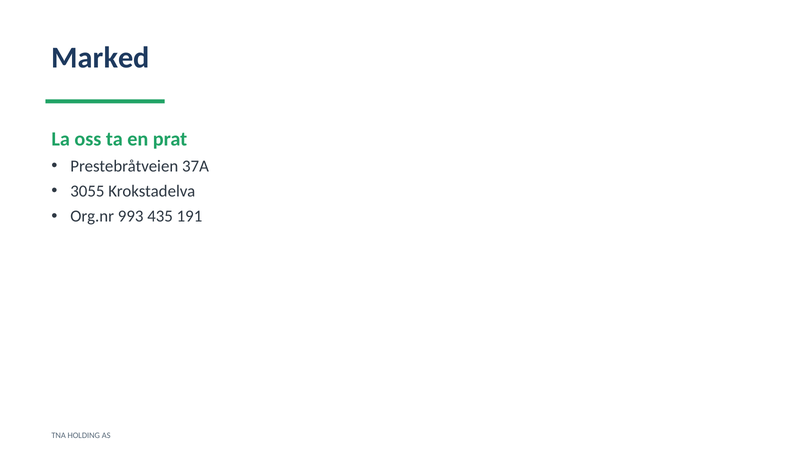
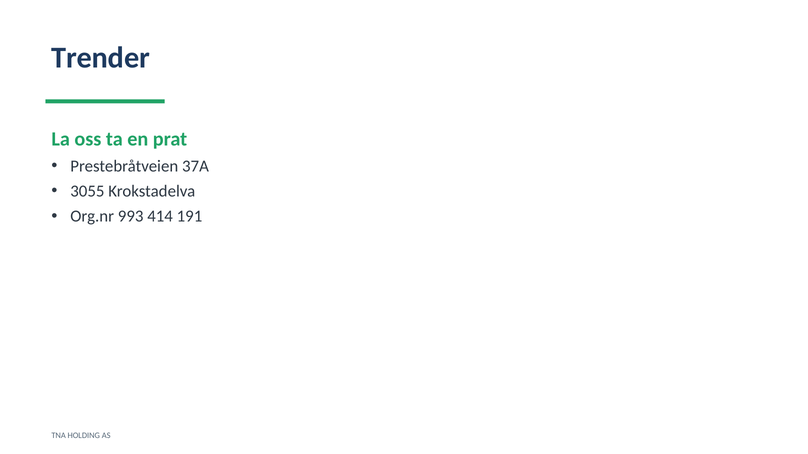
Marked: Marked -> Trender
435: 435 -> 414
